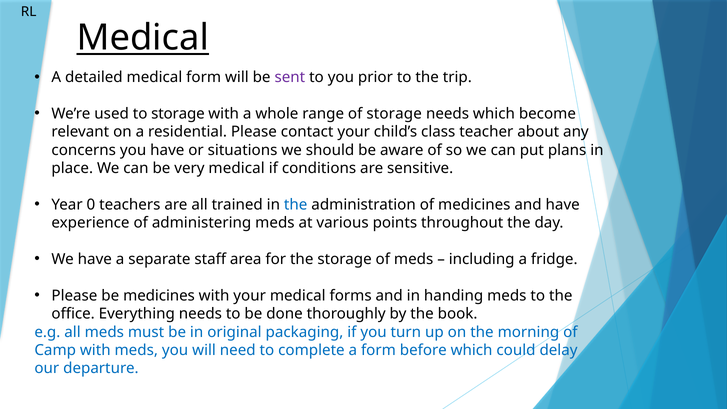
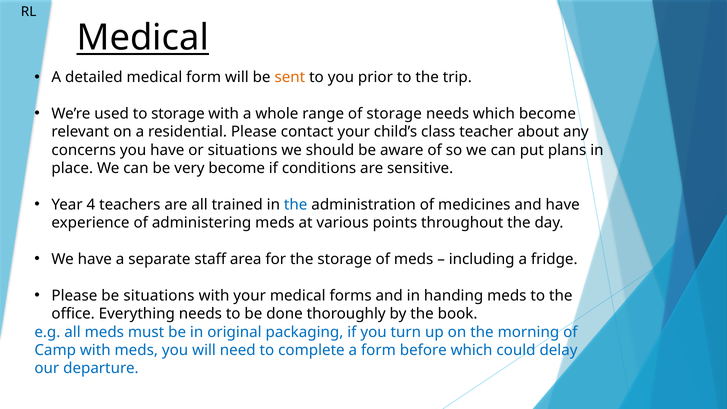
sent colour: purple -> orange
very medical: medical -> become
0: 0 -> 4
be medicines: medicines -> situations
